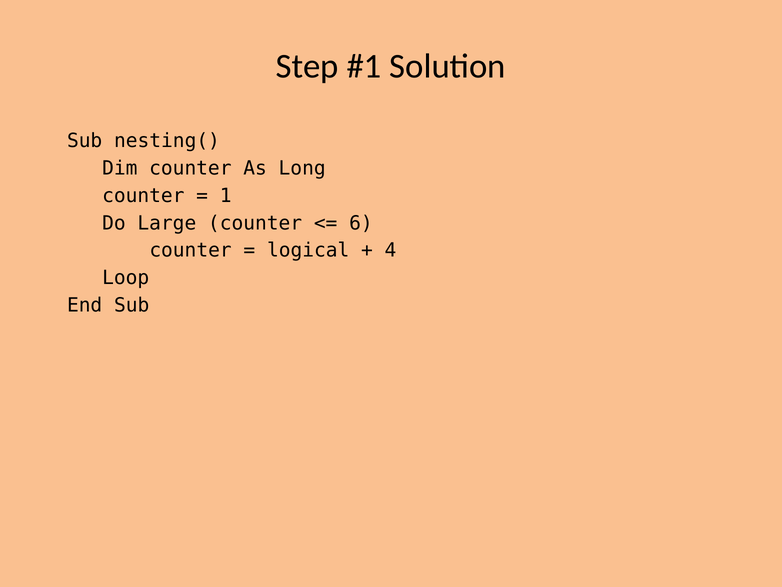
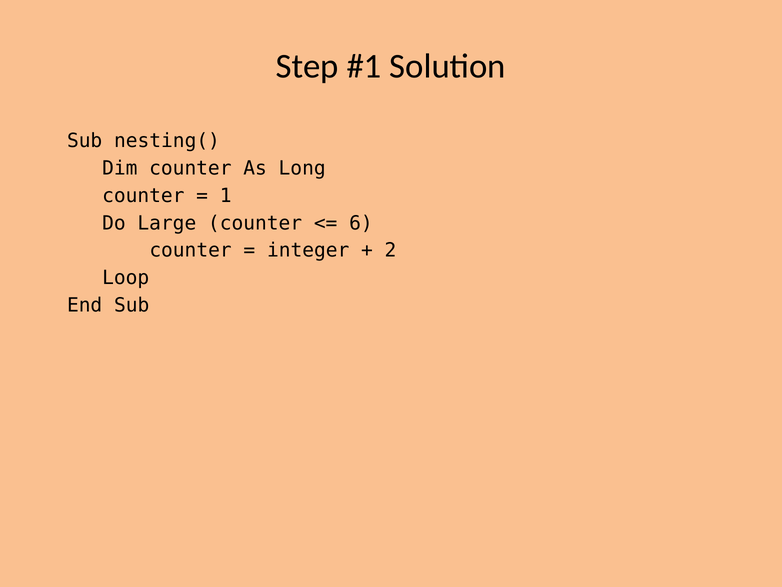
logical: logical -> integer
4: 4 -> 2
